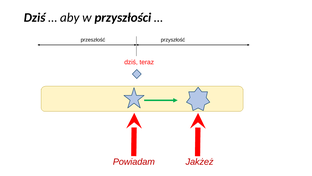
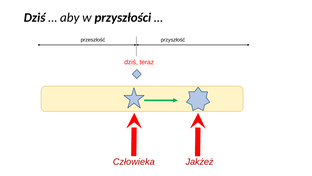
Powiadam: Powiadam -> Człowieka
